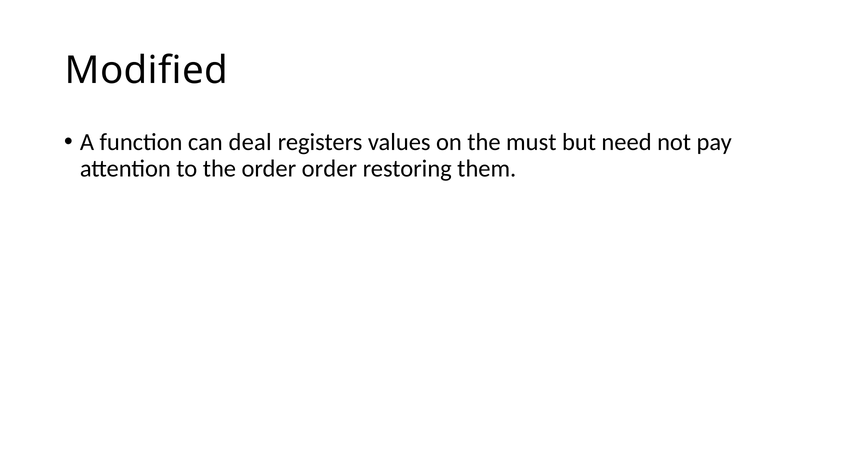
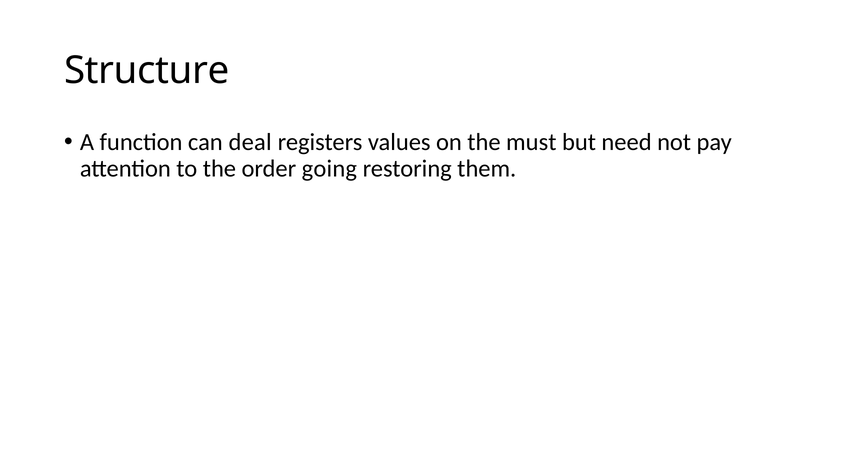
Modified: Modified -> Structure
order order: order -> going
